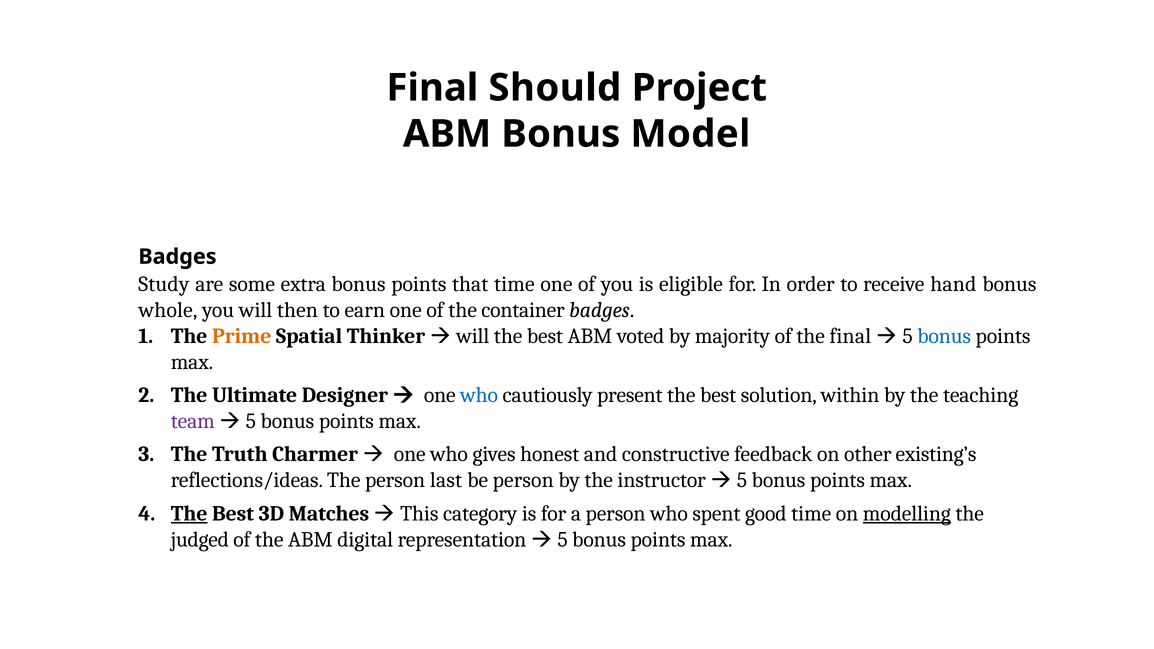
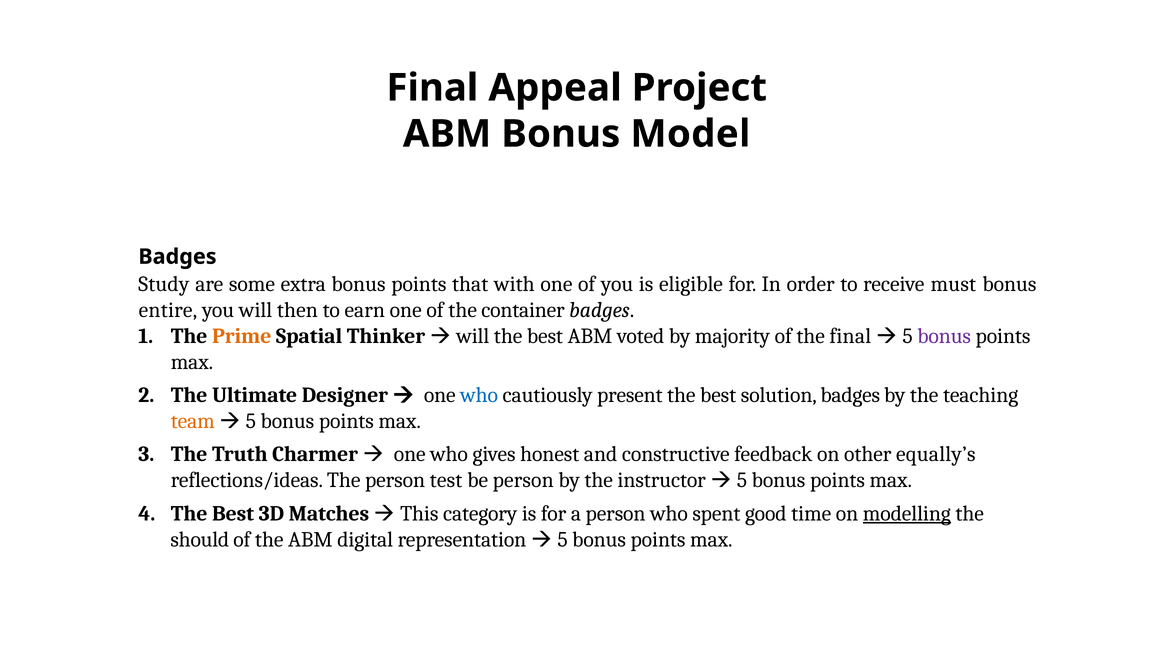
Should: Should -> Appeal
that time: time -> with
hand: hand -> must
whole: whole -> entire
bonus at (944, 336) colour: blue -> purple
solution within: within -> badges
team colour: purple -> orange
existing’s: existing’s -> equally’s
last: last -> test
The at (189, 514) underline: present -> none
judged: judged -> should
